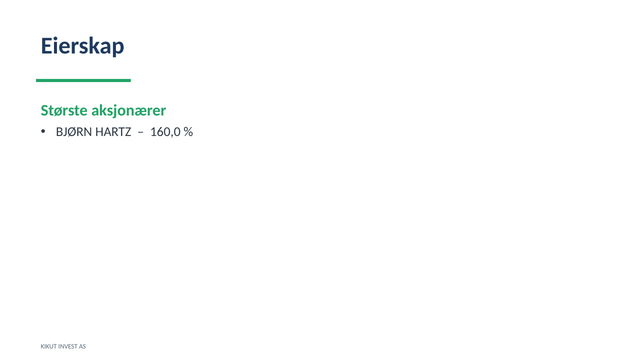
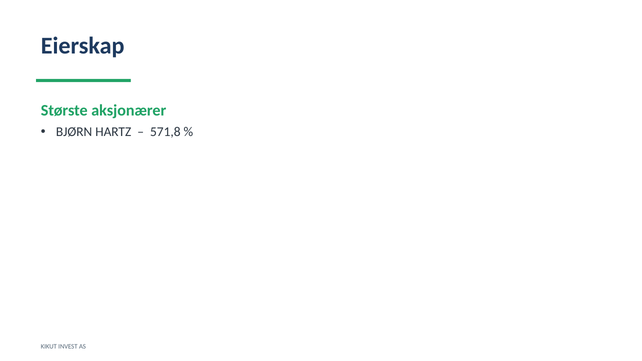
160,0: 160,0 -> 571,8
